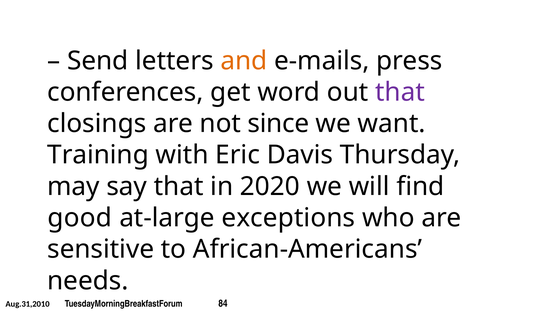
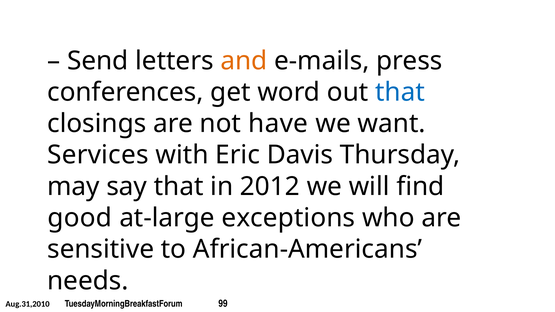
that at (400, 92) colour: purple -> blue
since: since -> have
Training: Training -> Services
2020: 2020 -> 2012
84: 84 -> 99
